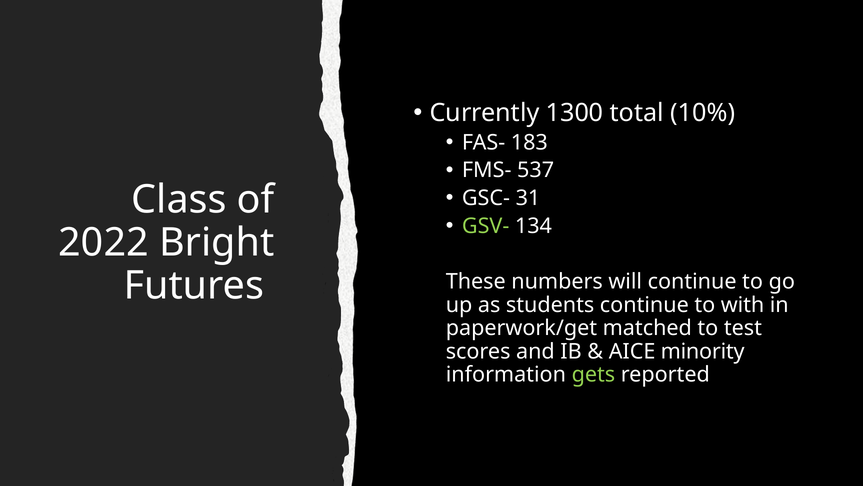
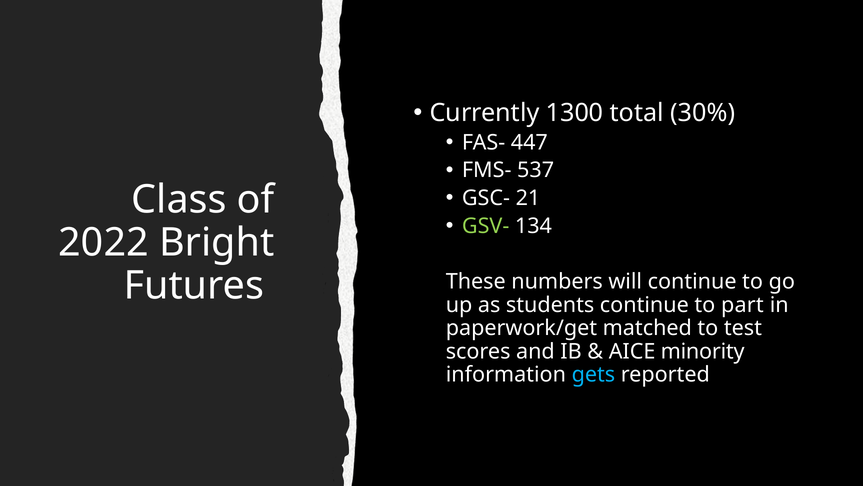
10%: 10% -> 30%
183: 183 -> 447
31: 31 -> 21
with: with -> part
gets colour: light green -> light blue
